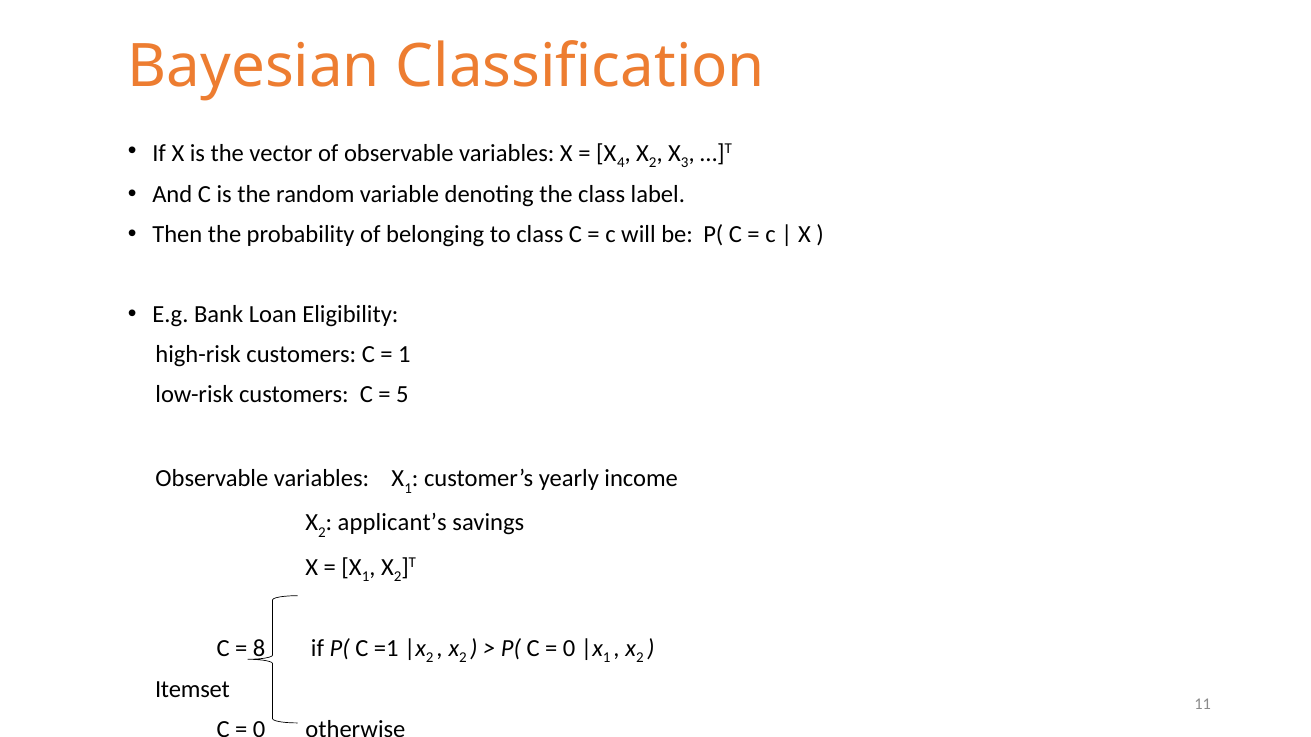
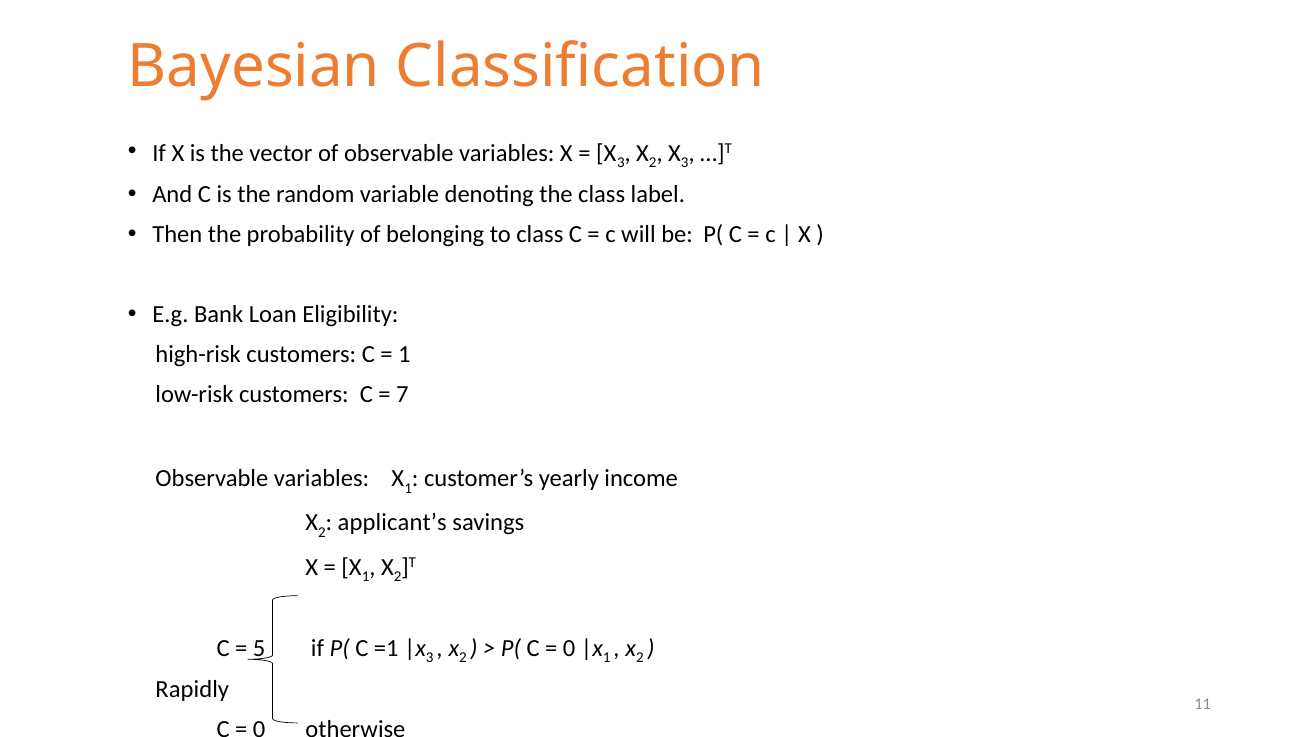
4 at (621, 163): 4 -> 3
5: 5 -> 7
8: 8 -> 5
2 at (430, 658): 2 -> 3
Itemset: Itemset -> Rapidly
